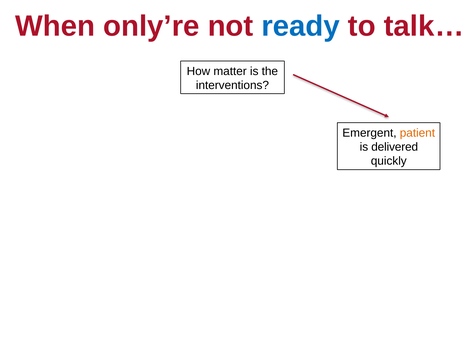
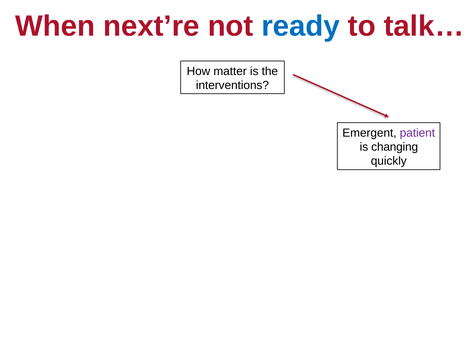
only’re: only’re -> next’re
patient colour: orange -> purple
delivered: delivered -> changing
